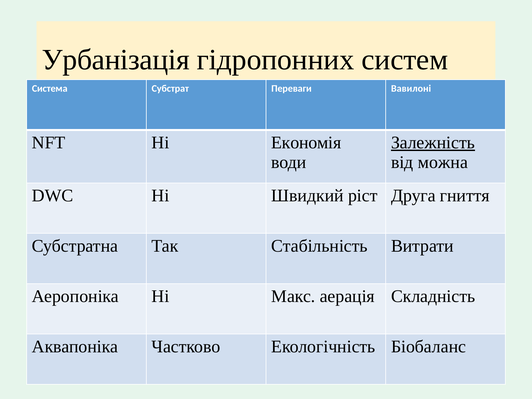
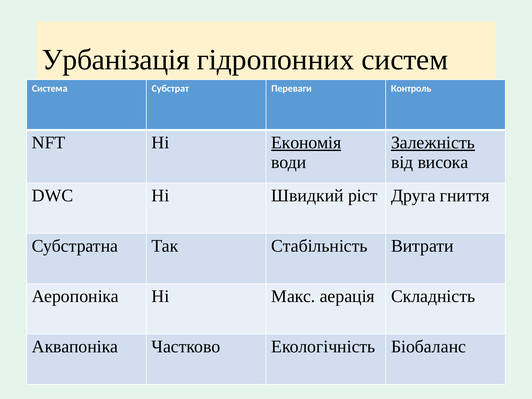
Вавилоні: Вавилоні -> Контроль
Економія underline: none -> present
можна: можна -> висока
